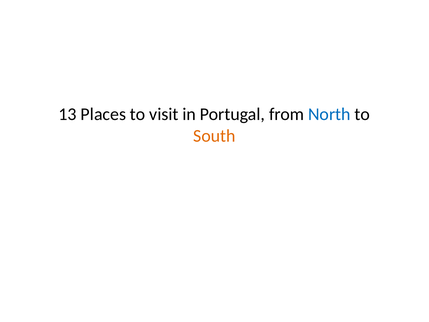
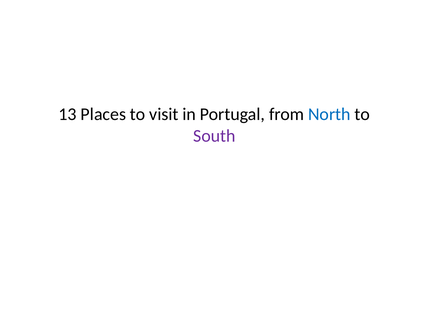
South colour: orange -> purple
